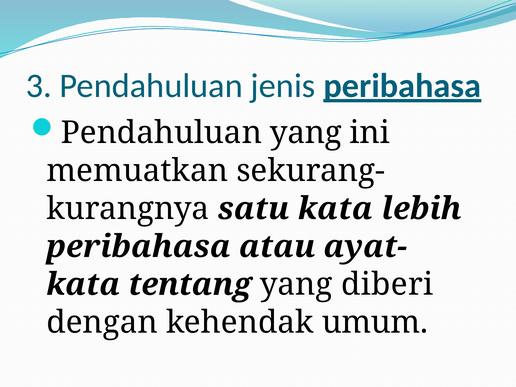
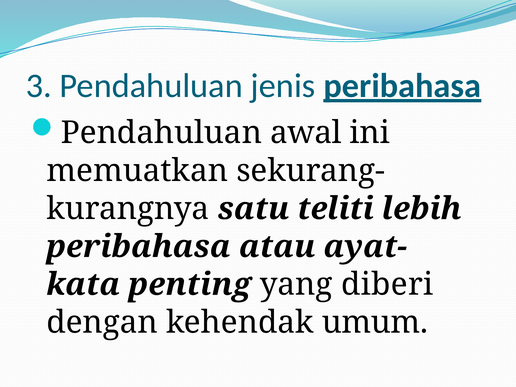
Pendahuluan yang: yang -> awal
satu kata: kata -> teliti
tentang: tentang -> penting
